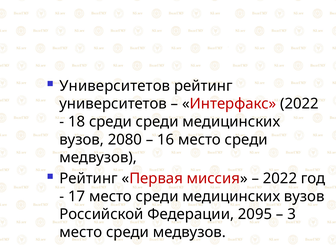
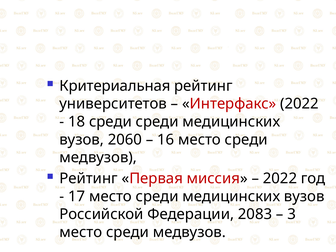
Университетов at (115, 86): Университетов -> Критериальная
2080: 2080 -> 2060
2095: 2095 -> 2083
